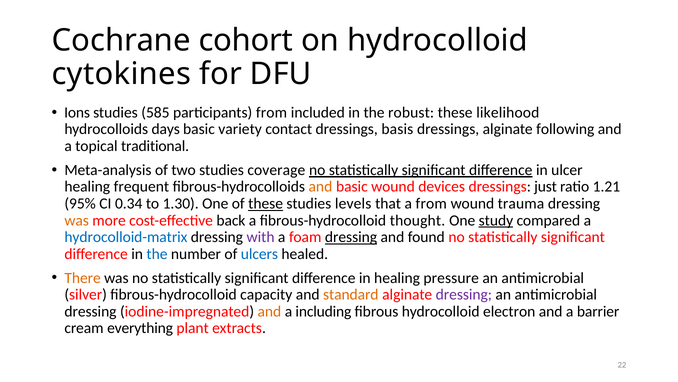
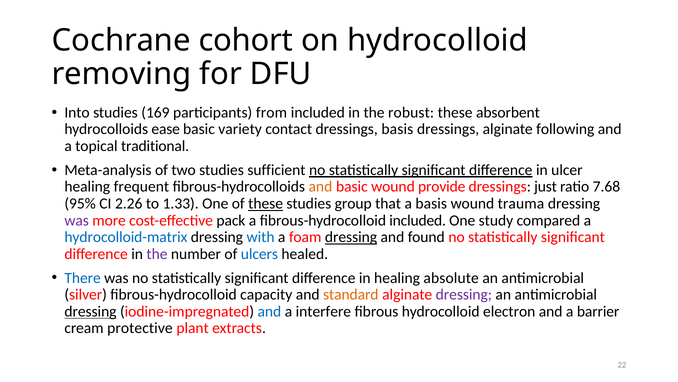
cytokines: cytokines -> removing
Ions: Ions -> Into
585: 585 -> 169
likelihood: likelihood -> absorbent
days: days -> ease
coverage: coverage -> sufficient
devices: devices -> provide
1.21: 1.21 -> 7.68
0.34: 0.34 -> 2.26
1.30: 1.30 -> 1.33
levels: levels -> group
a from: from -> basis
was at (77, 220) colour: orange -> purple
back: back -> pack
fibrous-hydrocolloid thought: thought -> included
study underline: present -> none
with colour: purple -> blue
the at (157, 254) colour: blue -> purple
There colour: orange -> blue
pressure: pressure -> absolute
dressing at (90, 311) underline: none -> present
and at (269, 311) colour: orange -> blue
including: including -> interfere
everything: everything -> protective
